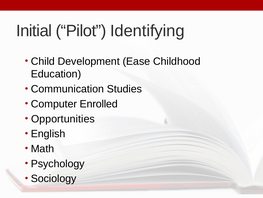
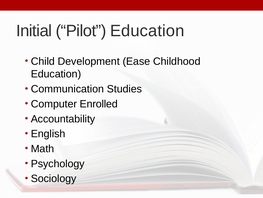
Pilot Identifying: Identifying -> Education
Opportunities: Opportunities -> Accountability
